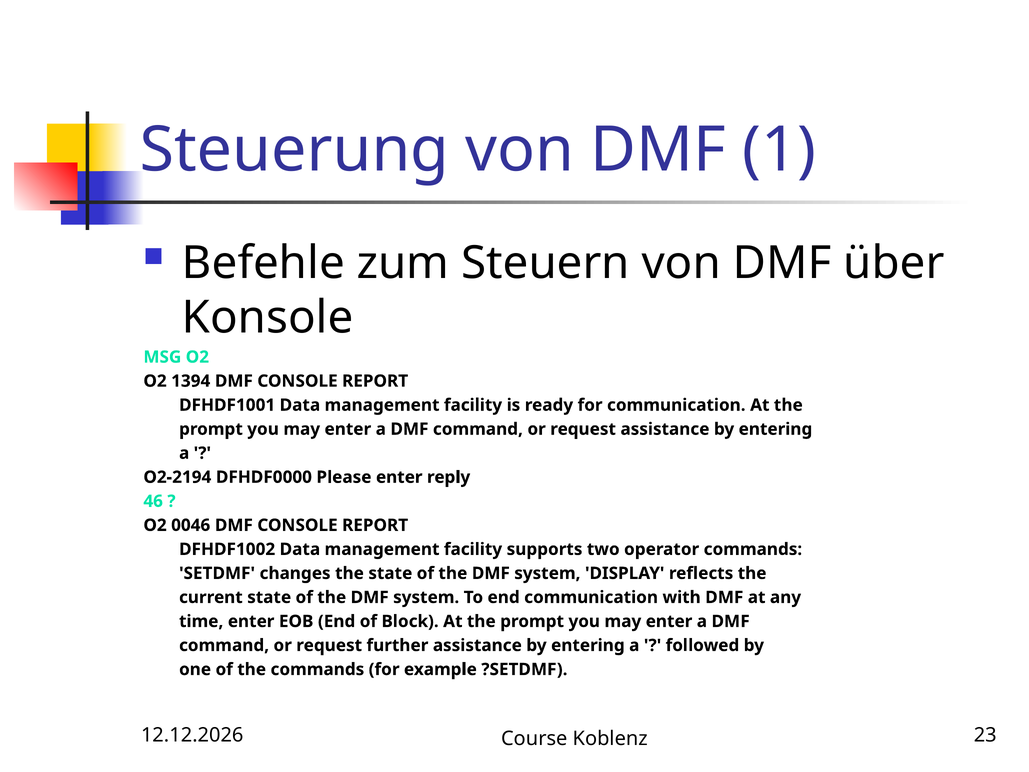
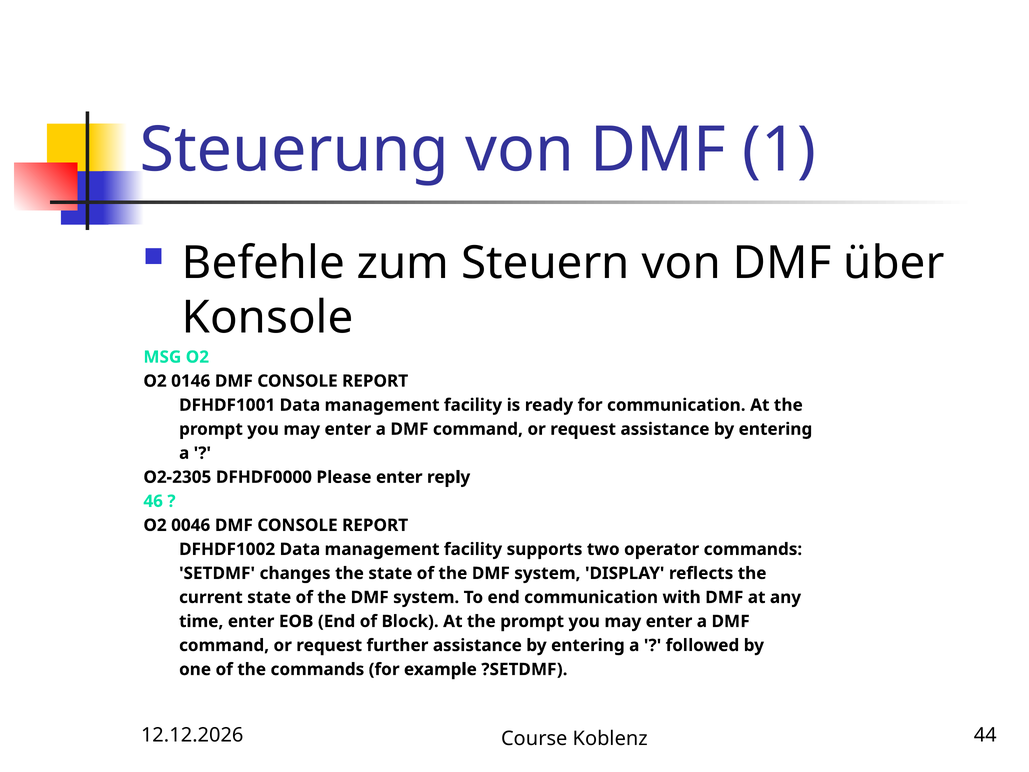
1394: 1394 -> 0146
O2-2194: O2-2194 -> O2-2305
23: 23 -> 44
